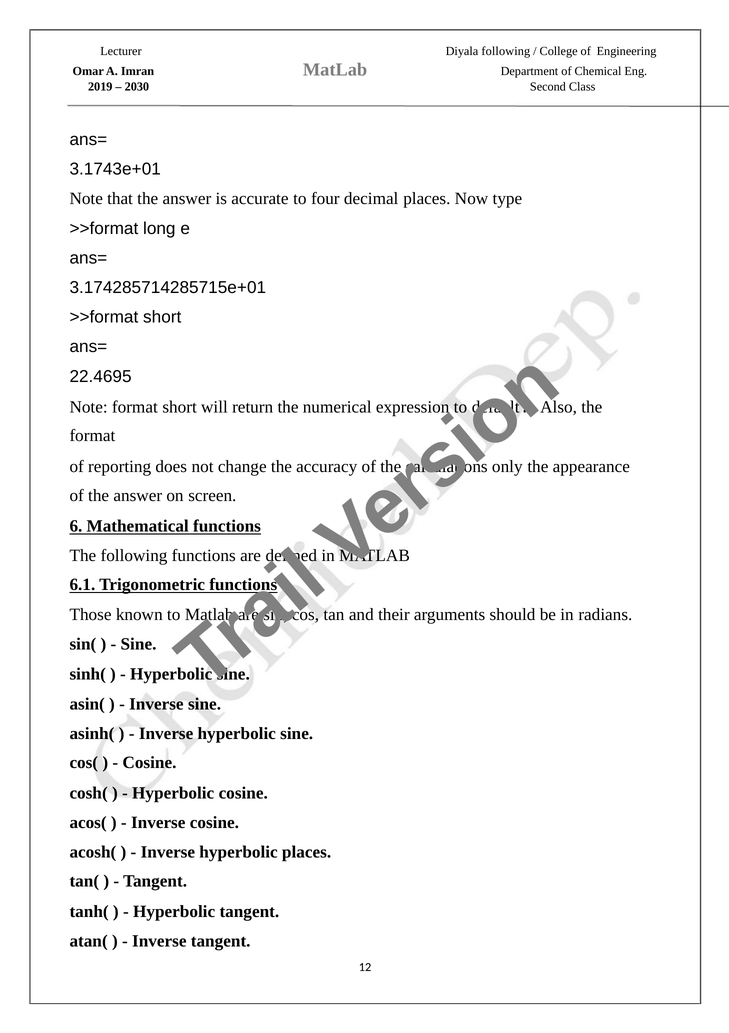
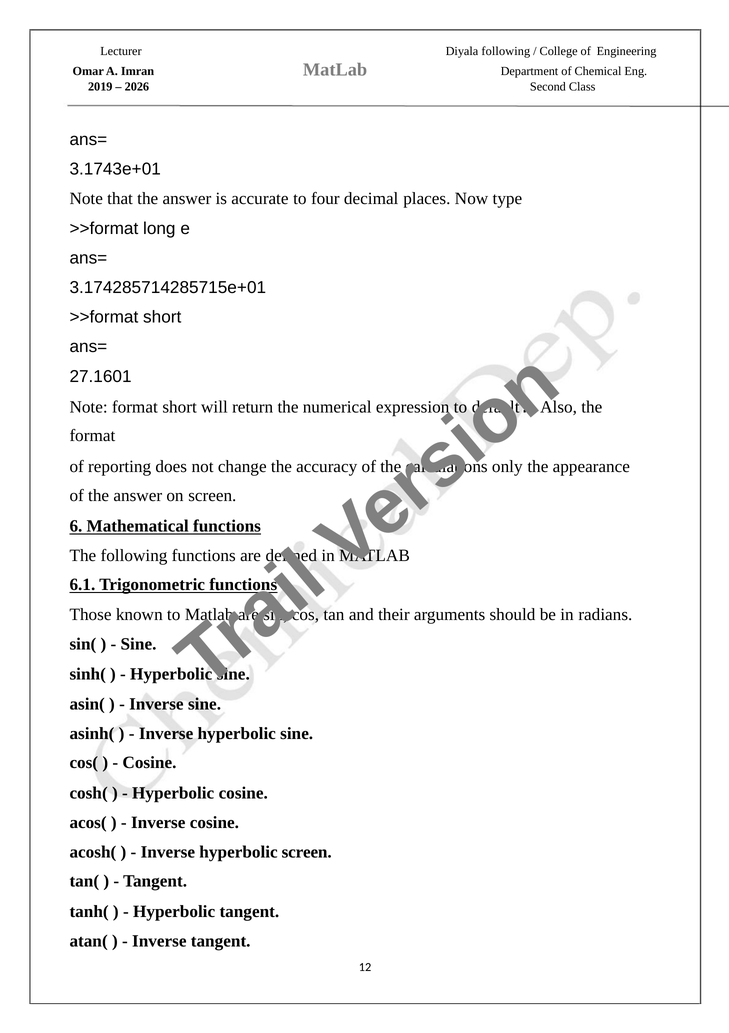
2030: 2030 -> 2026
22.4695: 22.4695 -> 27.1601
hyperbolic places: places -> screen
